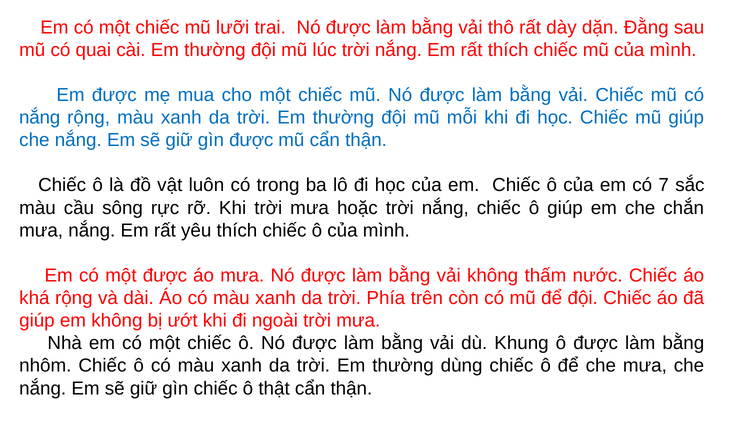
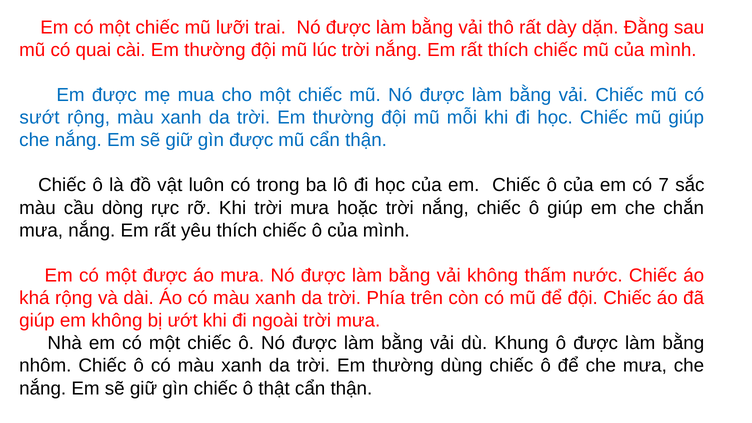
nắng at (40, 118): nắng -> sướt
sông: sông -> dòng
